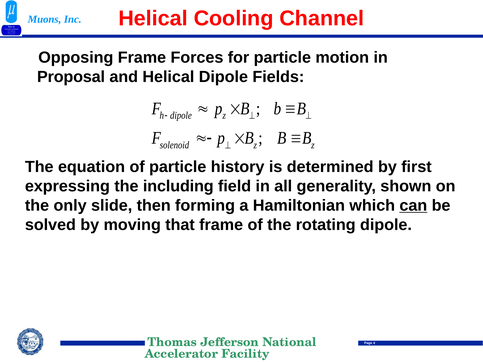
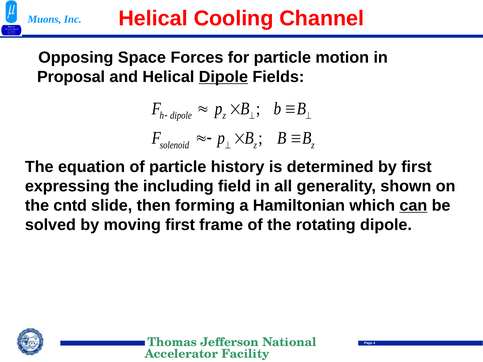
Opposing Frame: Frame -> Space
Dipole at (223, 77) underline: none -> present
only: only -> cntd
moving that: that -> first
